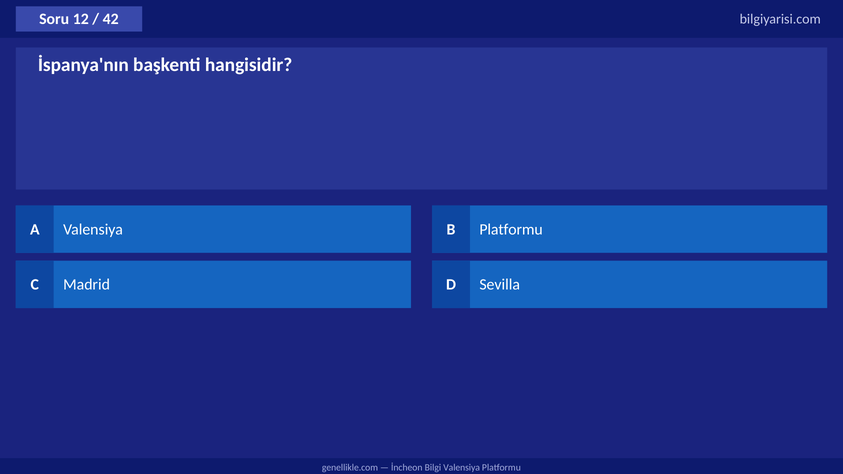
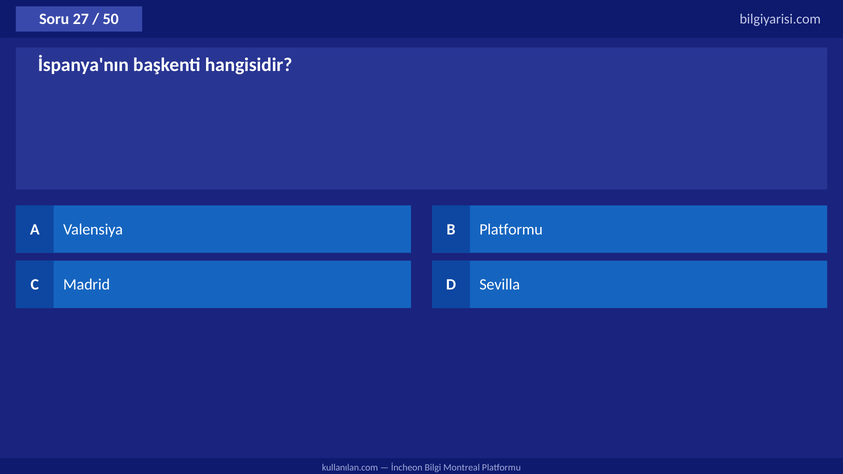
12: 12 -> 27
42: 42 -> 50
genellikle.com: genellikle.com -> kullanılan.com
Bilgi Valensiya: Valensiya -> Montreal
